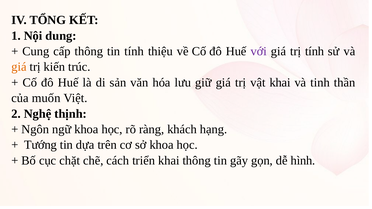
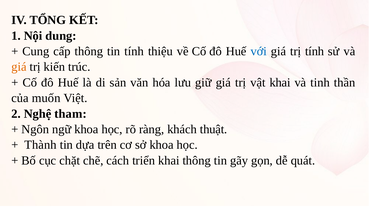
với colour: purple -> blue
thịnh: thịnh -> tham
hạng: hạng -> thuật
Tướng: Tướng -> Thành
hình: hình -> quát
